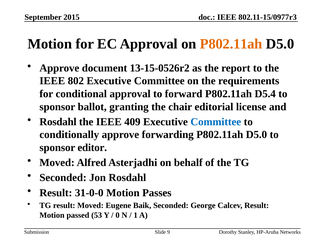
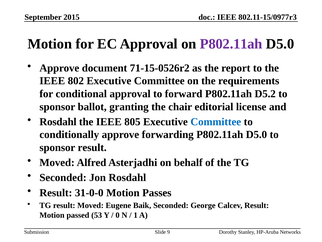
P802.11ah at (231, 44) colour: orange -> purple
13-15-0526r2: 13-15-0526r2 -> 71-15-0526r2
D5.4: D5.4 -> D5.2
409: 409 -> 805
sponsor editor: editor -> result
